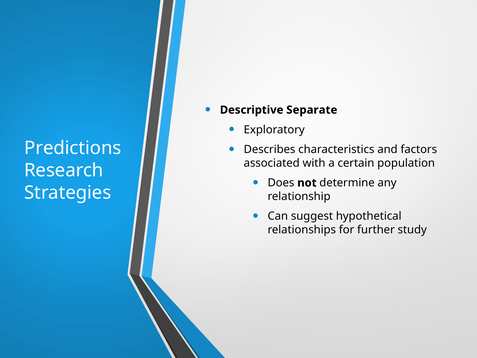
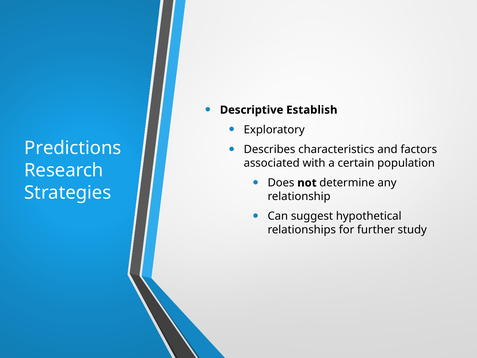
Separate: Separate -> Establish
